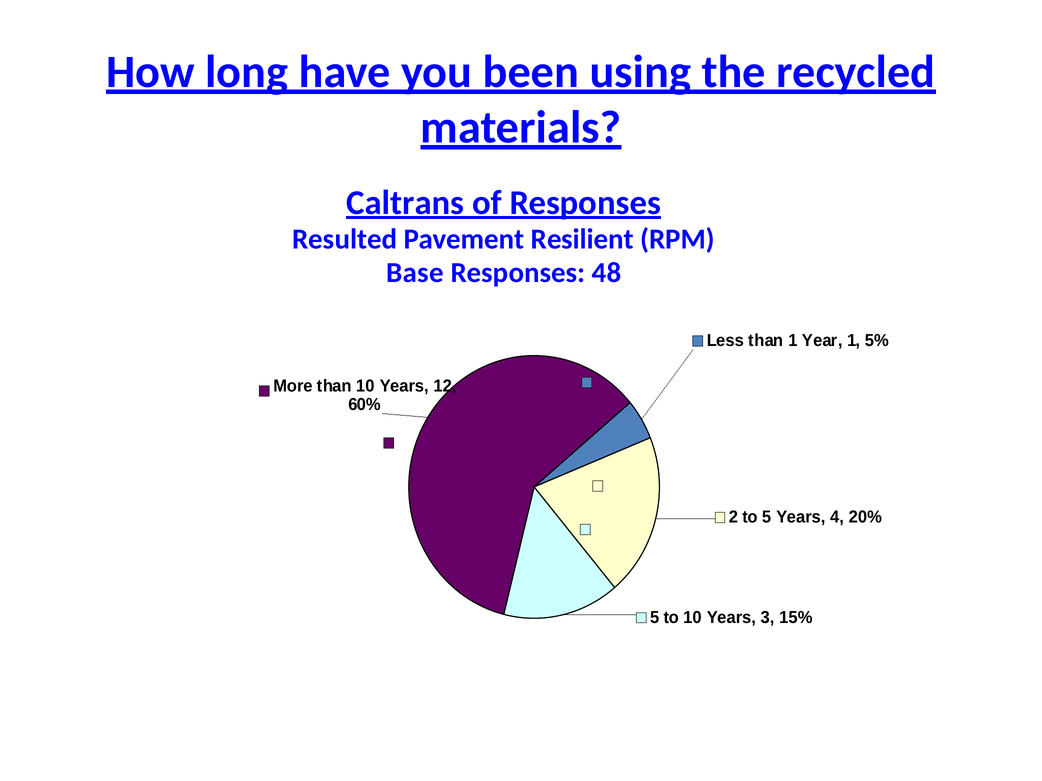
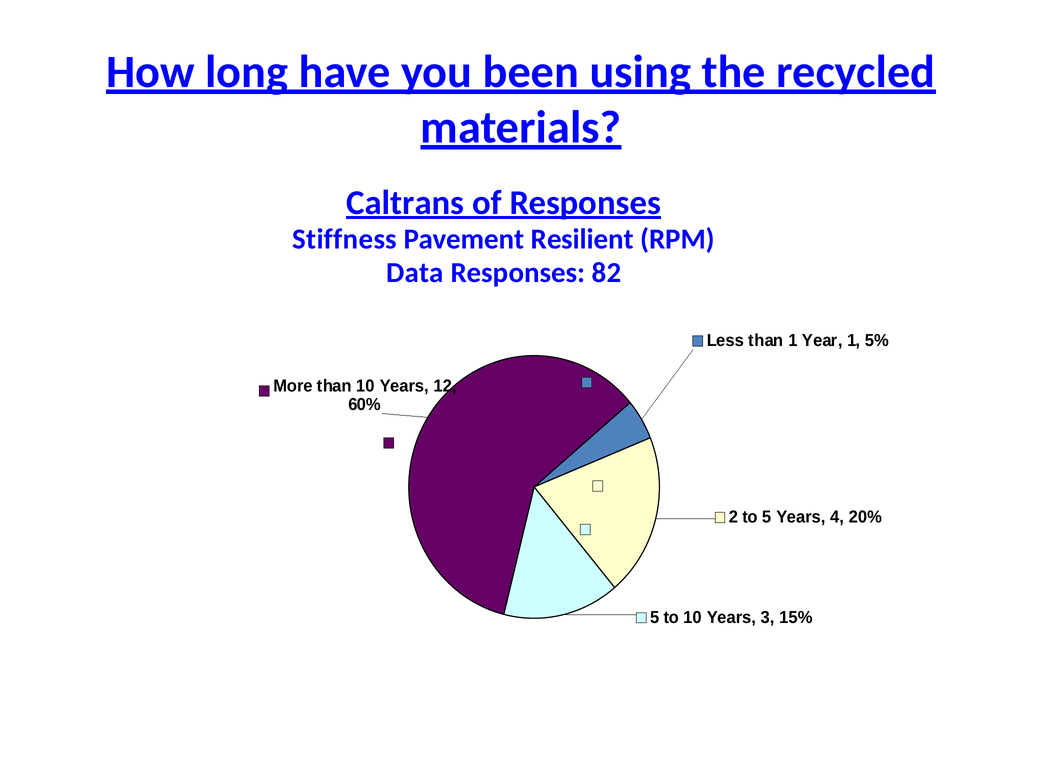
Resulted: Resulted -> Stiffness
Base: Base -> Data
48: 48 -> 82
